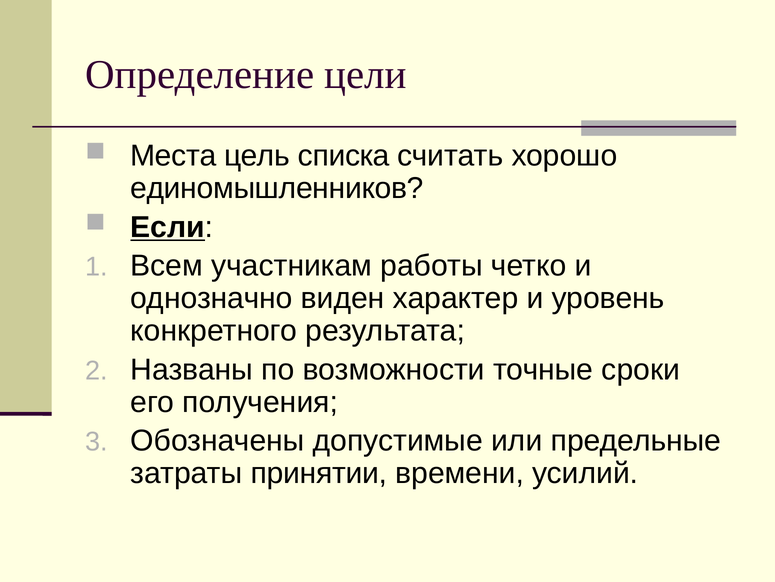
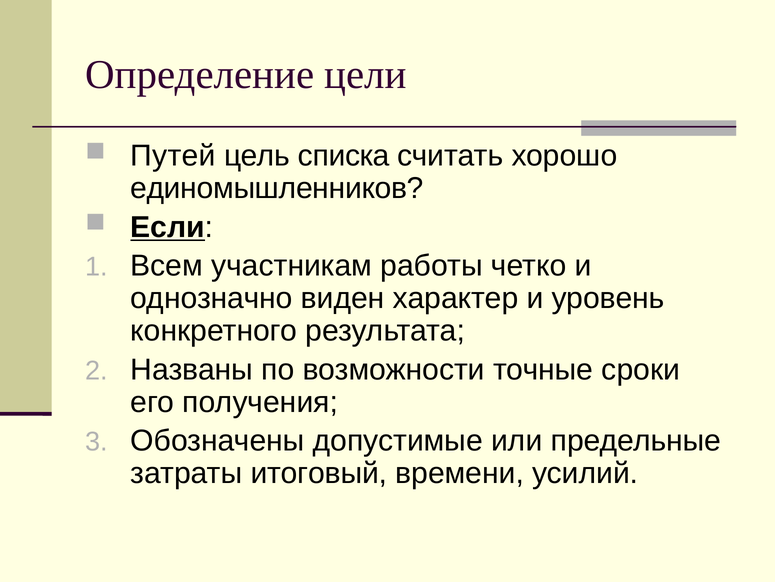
Места: Места -> Путей
принятии: принятии -> итоговый
